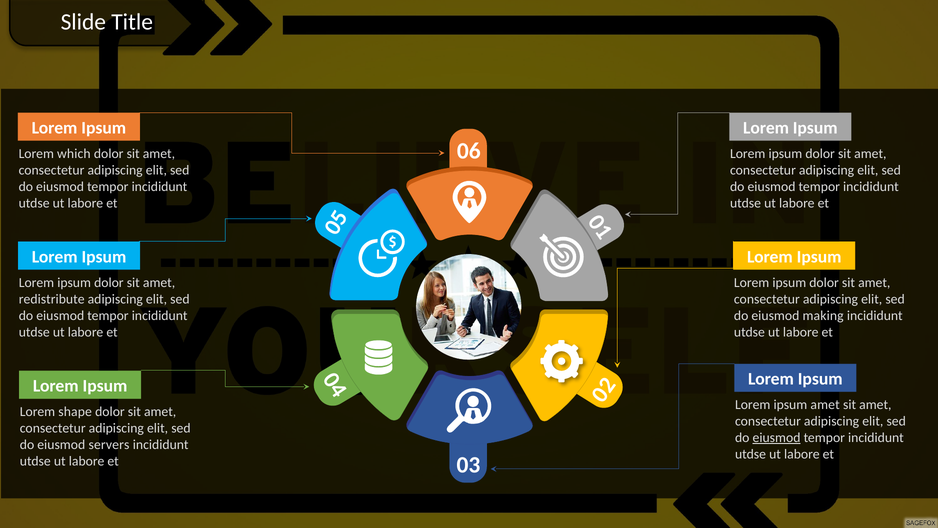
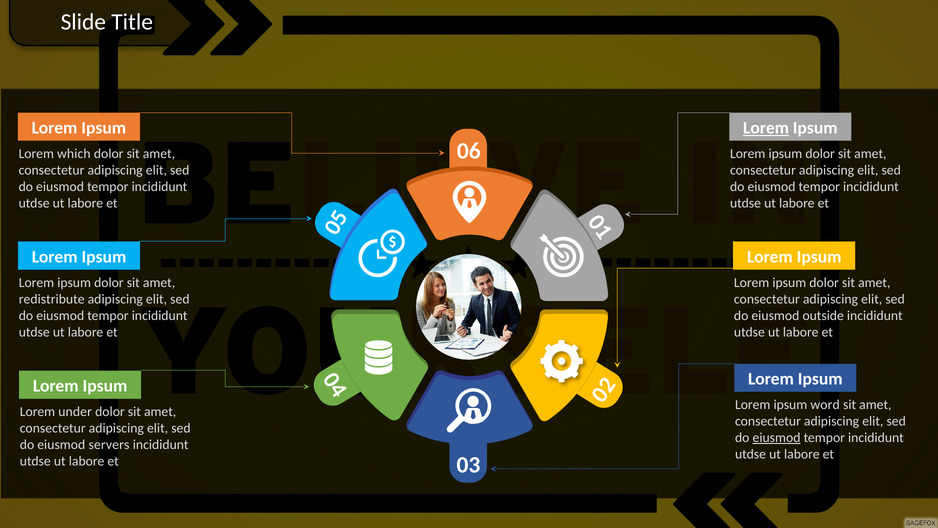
Lorem at (766, 128) underline: none -> present
making: making -> outside
ipsum amet: amet -> word
shape: shape -> under
